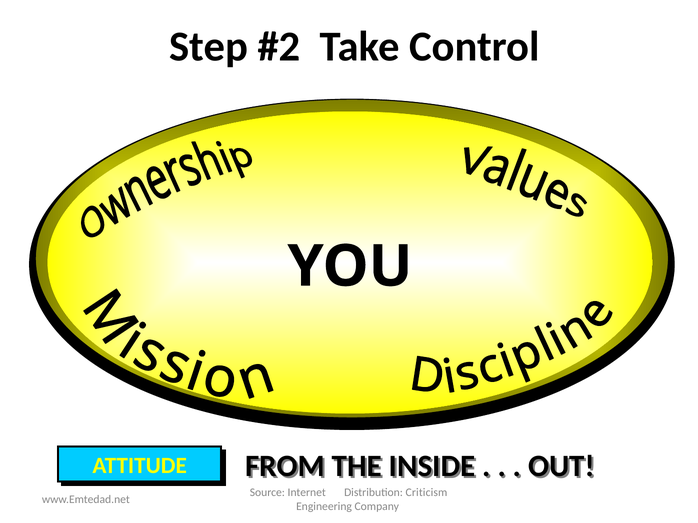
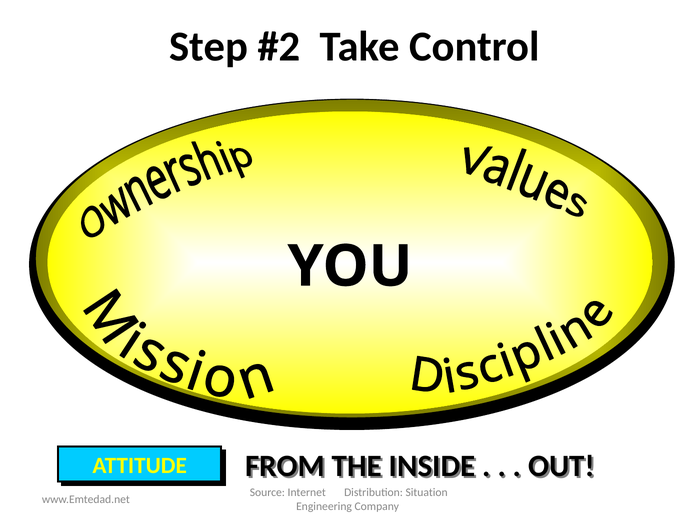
Criticism: Criticism -> Situation
